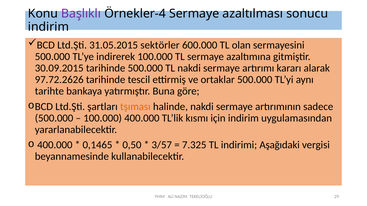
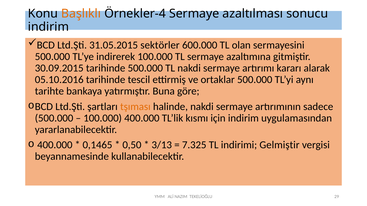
Başlıklı colour: purple -> orange
97.72.2626: 97.72.2626 -> 05.10.2016
3/57: 3/57 -> 3/13
Aşağıdaki: Aşağıdaki -> Gelmiştir
